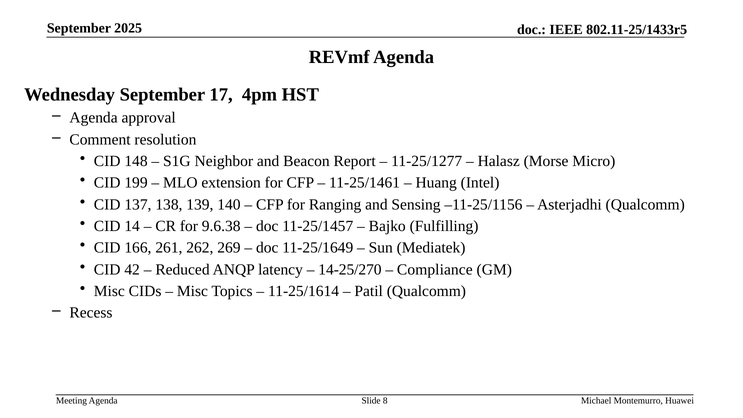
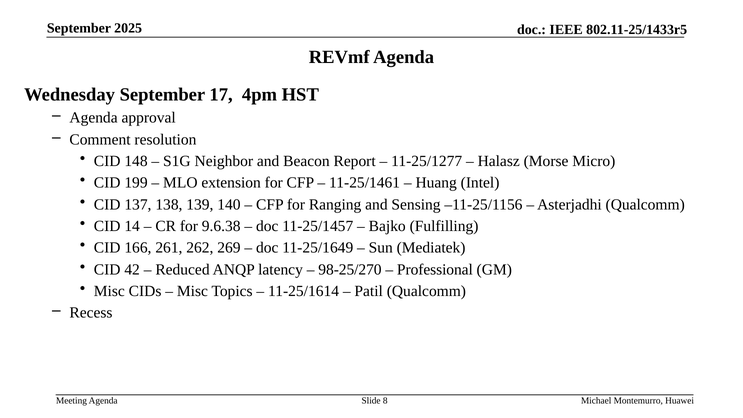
14-25/270: 14-25/270 -> 98-25/270
Compliance: Compliance -> Professional
